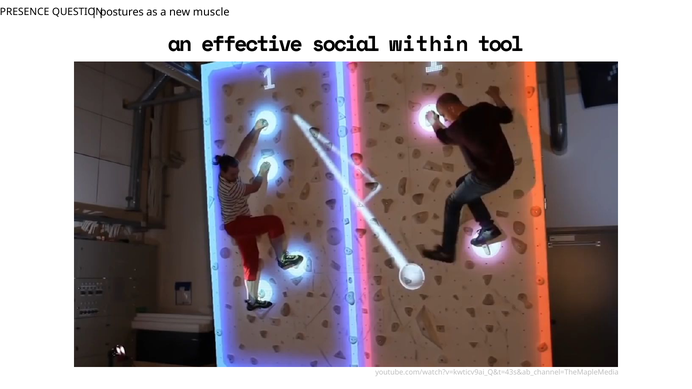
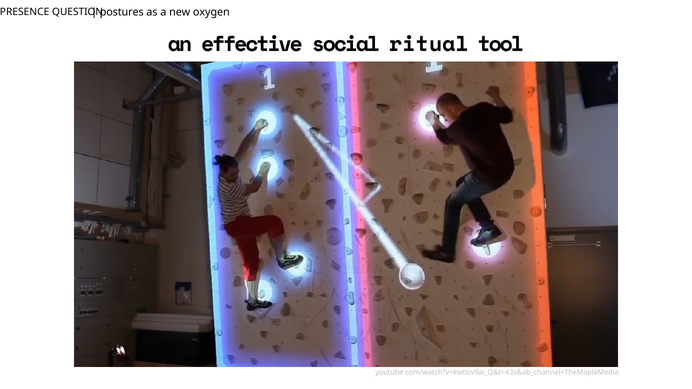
muscle: muscle -> oxygen
within: within -> ritual
